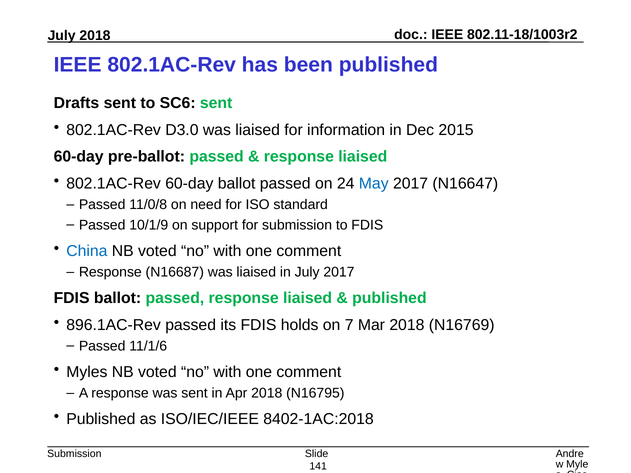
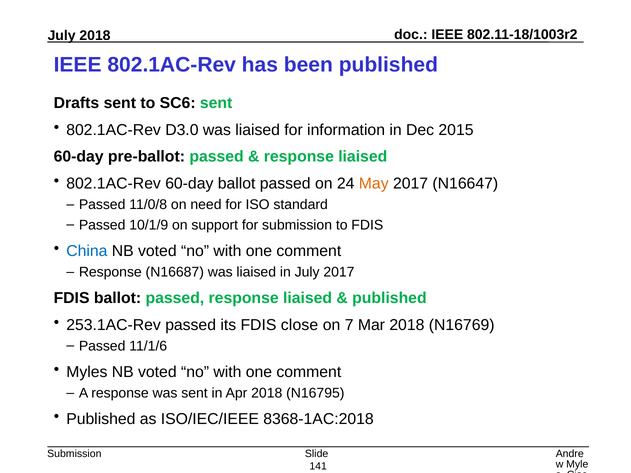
May colour: blue -> orange
896.1AC-Rev: 896.1AC-Rev -> 253.1AC-Rev
holds: holds -> close
8402-1AC:2018: 8402-1AC:2018 -> 8368-1AC:2018
